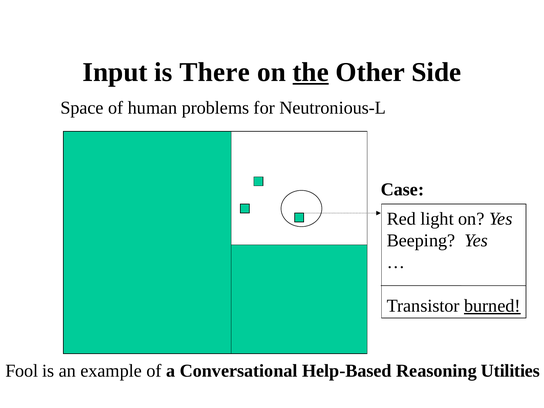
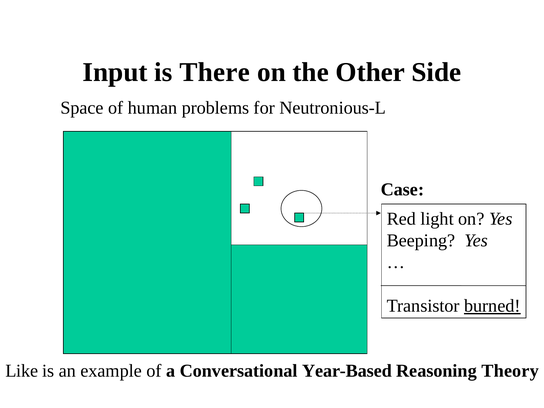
the underline: present -> none
Fool: Fool -> Like
Help-Based: Help-Based -> Year-Based
Utilities: Utilities -> Theory
